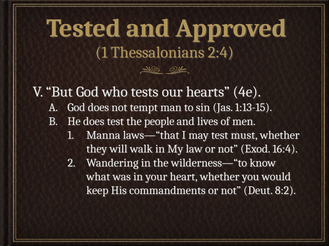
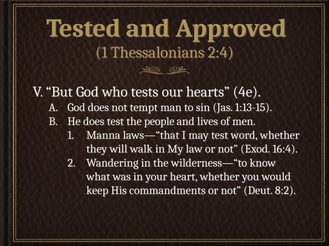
must: must -> word
